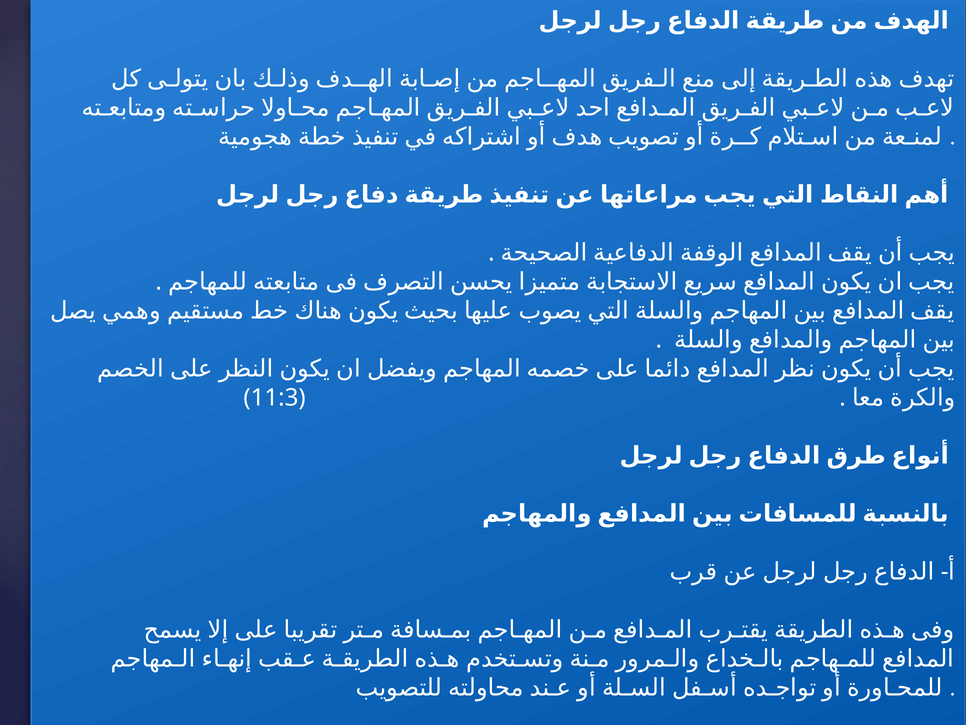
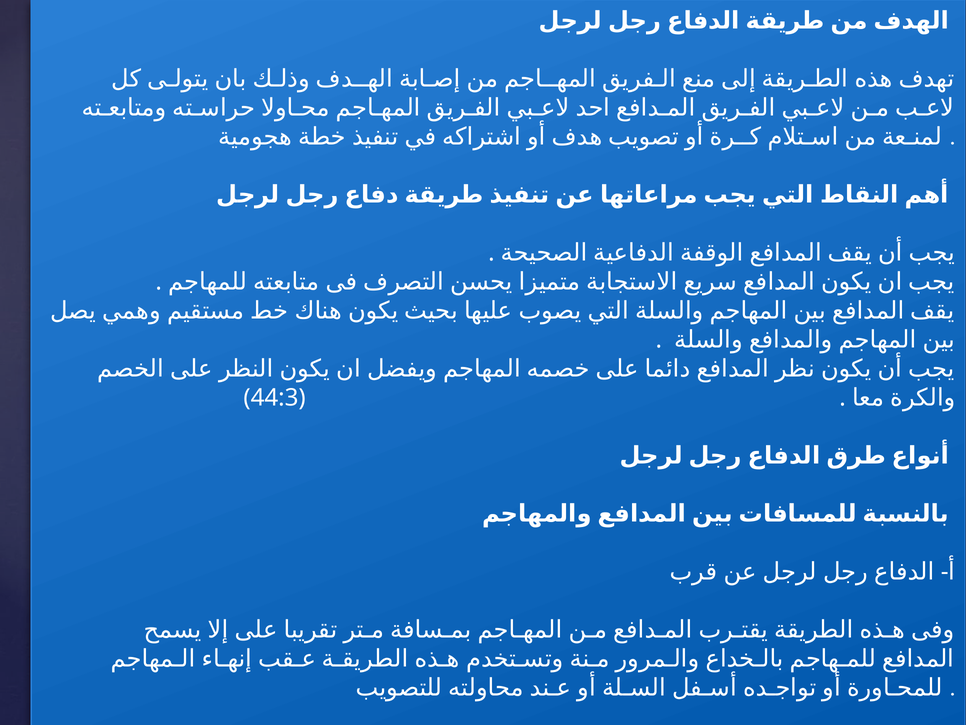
11:3: 11:3 -> 44:3
